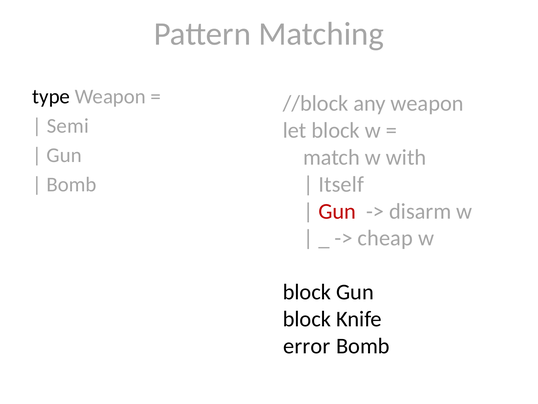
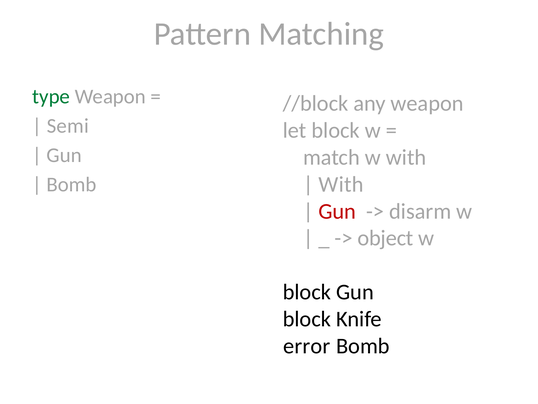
type colour: black -> green
Itself at (341, 184): Itself -> With
cheap: cheap -> object
